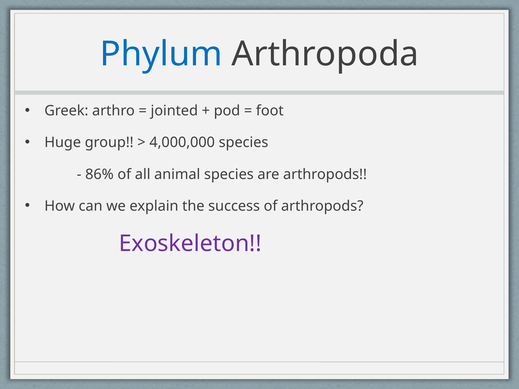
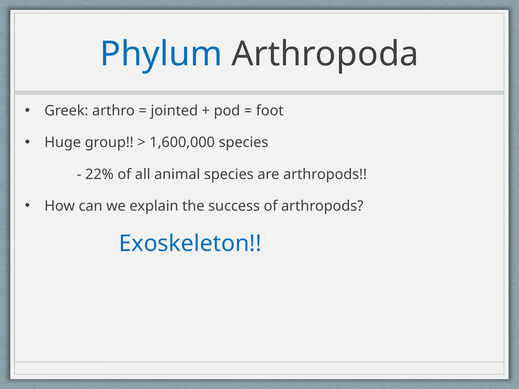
4,000,000: 4,000,000 -> 1,600,000
86%: 86% -> 22%
Exoskeleton colour: purple -> blue
